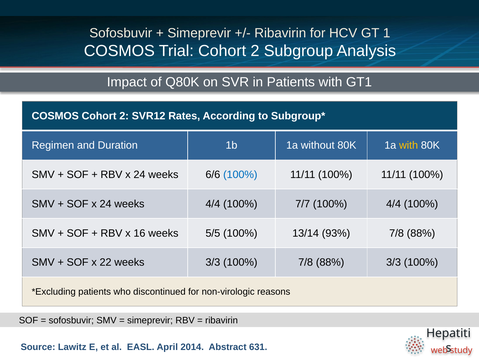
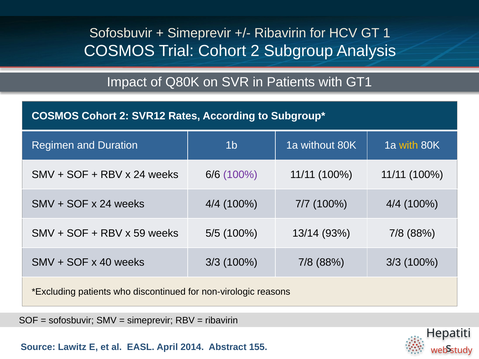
100% at (240, 175) colour: blue -> purple
16: 16 -> 59
22: 22 -> 40
631: 631 -> 155
